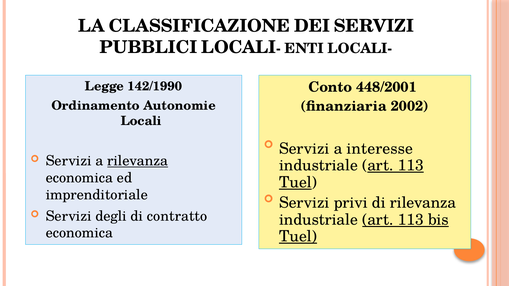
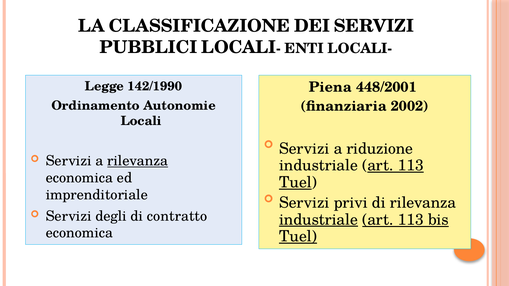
Conto: Conto -> Piena
interesse: interesse -> riduzione
industriale at (318, 220) underline: none -> present
